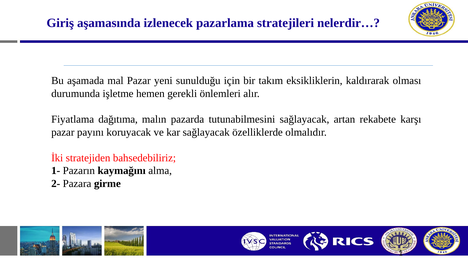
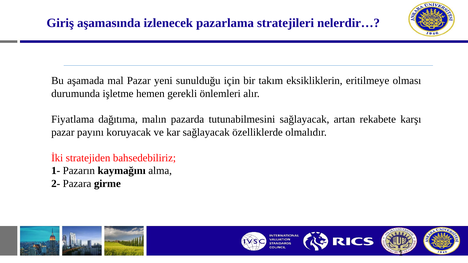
kaldırarak: kaldırarak -> eritilmeye
